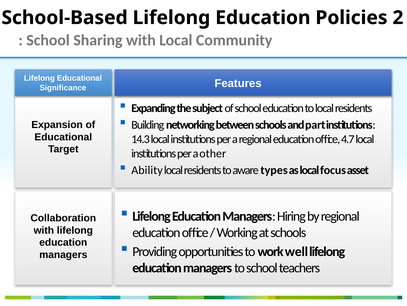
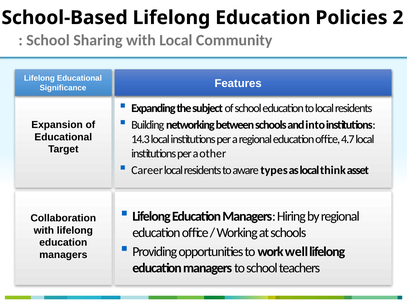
part: part -> into
Ability: Ability -> Career
focus: focus -> think
